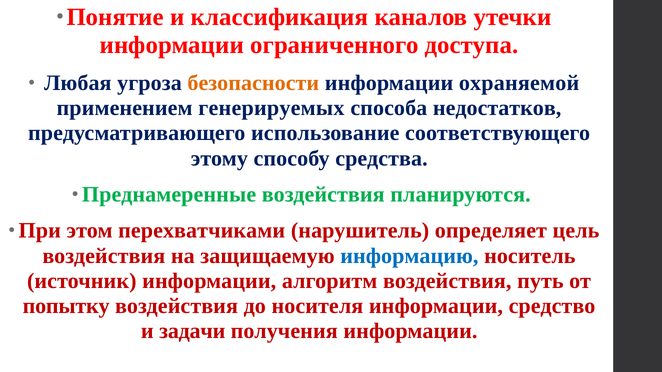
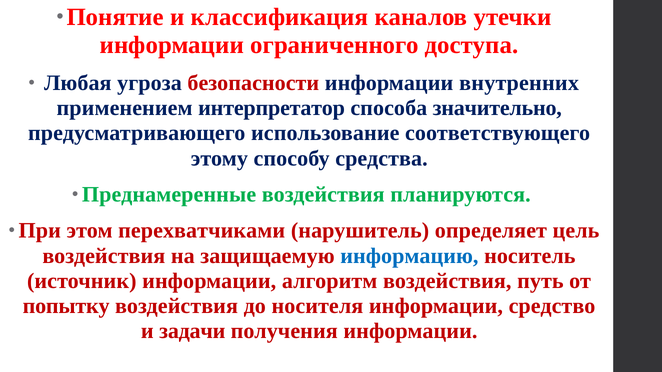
безопасности colour: orange -> red
охраняемой: охраняемой -> внутренних
генерируемых: генерируемых -> интерпретатор
недостатков: недостатков -> значительно
